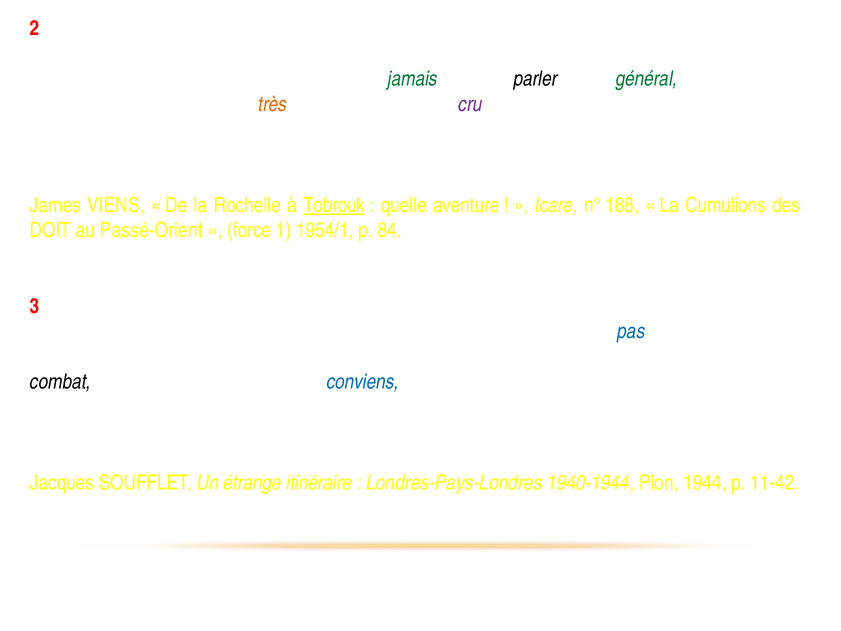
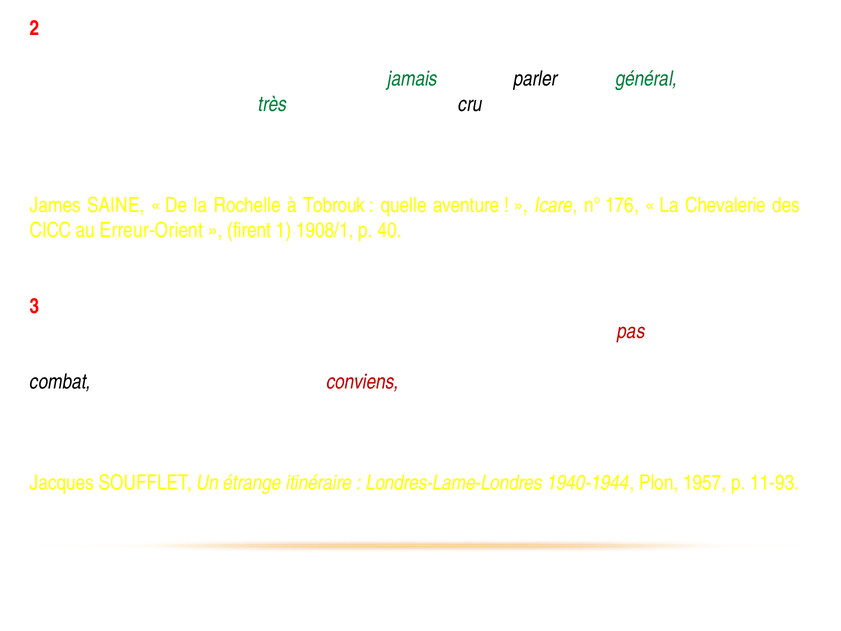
très colour: orange -> green
cru colour: purple -> black
VIENS: VIENS -> SAINE
Tobrouk underline: present -> none
188: 188 -> 176
Cumulions: Cumulions -> Chevalerie
DOIT: DOIT -> CICC
Passé-Orient: Passé-Orient -> Erreur-Orient
force: force -> firent
1954/1: 1954/1 -> 1908/1
84: 84 -> 40
pas at (631, 331) colour: blue -> red
conviens colour: blue -> red
Londres-Pays-Londres: Londres-Pays-Londres -> Londres-Lame-Londres
1944: 1944 -> 1957
11-42: 11-42 -> 11-93
